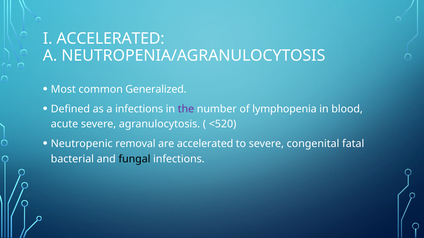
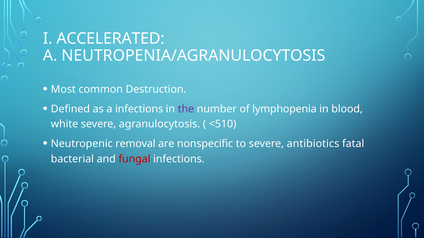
Generalized: Generalized -> Destruction
acute: acute -> white
<520: <520 -> <510
are accelerated: accelerated -> nonspecific
congenital: congenital -> antibiotics
fungal colour: black -> red
